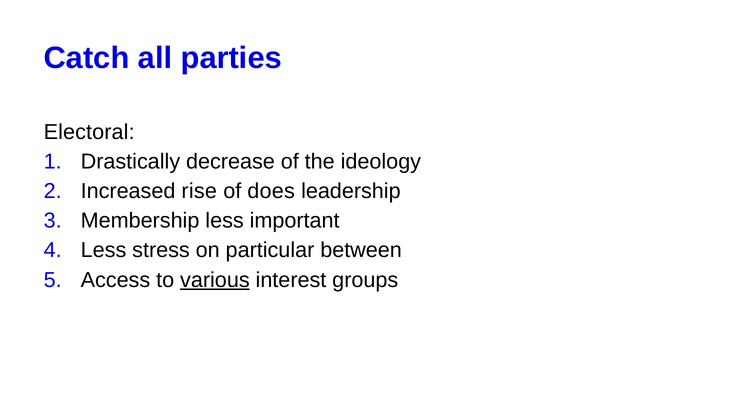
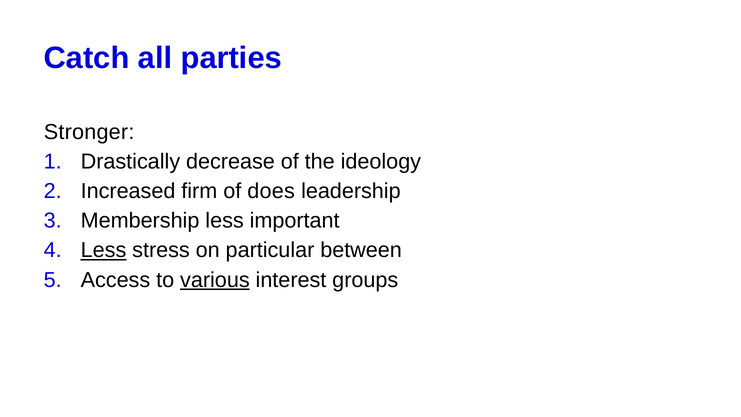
Electoral: Electoral -> Stronger
rise: rise -> firm
Less at (104, 250) underline: none -> present
